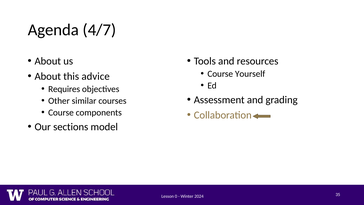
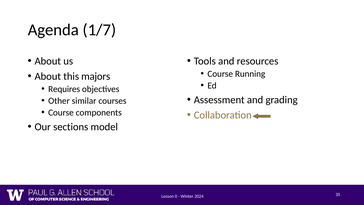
4/7: 4/7 -> 1/7
Yourself: Yourself -> Running
advice: advice -> majors
